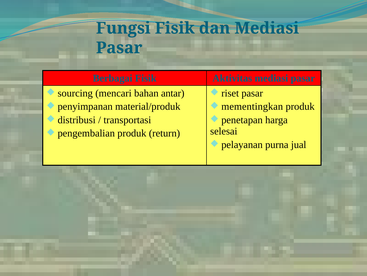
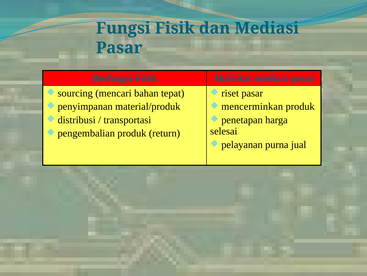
antar: antar -> tepat
mementingkan: mementingkan -> mencerminkan
